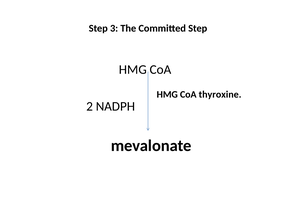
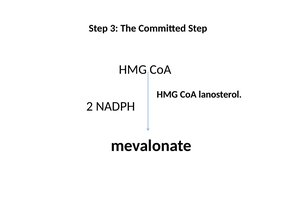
thyroxine: thyroxine -> lanosterol
